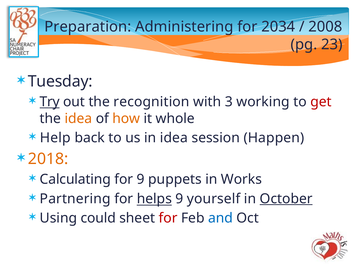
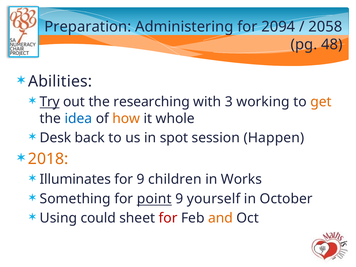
2034: 2034 -> 2094
2008: 2008 -> 2058
23: 23 -> 48
Tuesday: Tuesday -> Abilities
recognition: recognition -> researching
get colour: red -> orange
idea at (78, 118) colour: orange -> blue
Help: Help -> Desk
in idea: idea -> spot
Calculating: Calculating -> Illuminates
puppets: puppets -> children
Partnering: Partnering -> Something
helps: helps -> point
October underline: present -> none
and colour: blue -> orange
